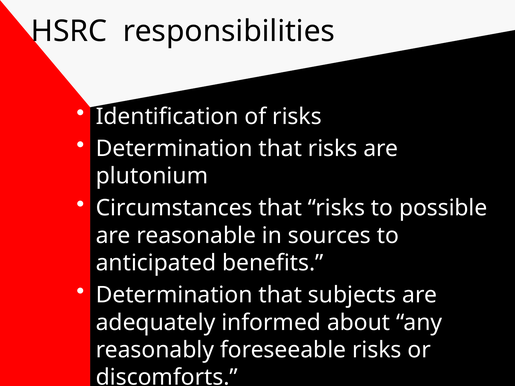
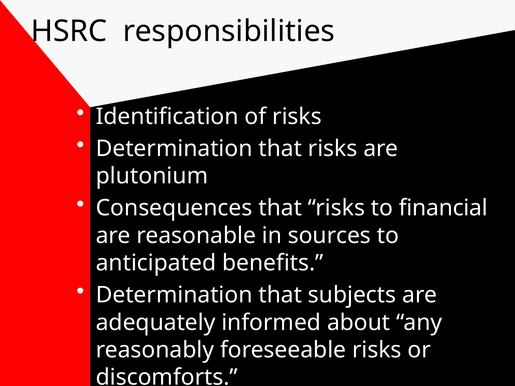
Circumstances: Circumstances -> Consequences
possible: possible -> financial
